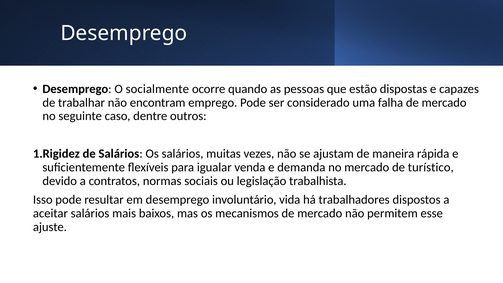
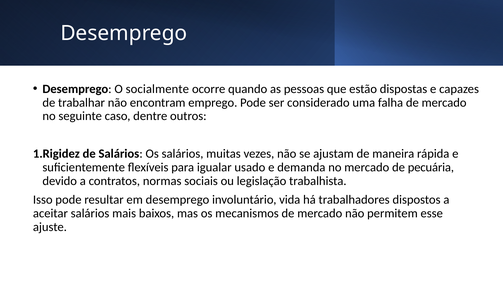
venda: venda -> usado
turístico: turístico -> pecuária
